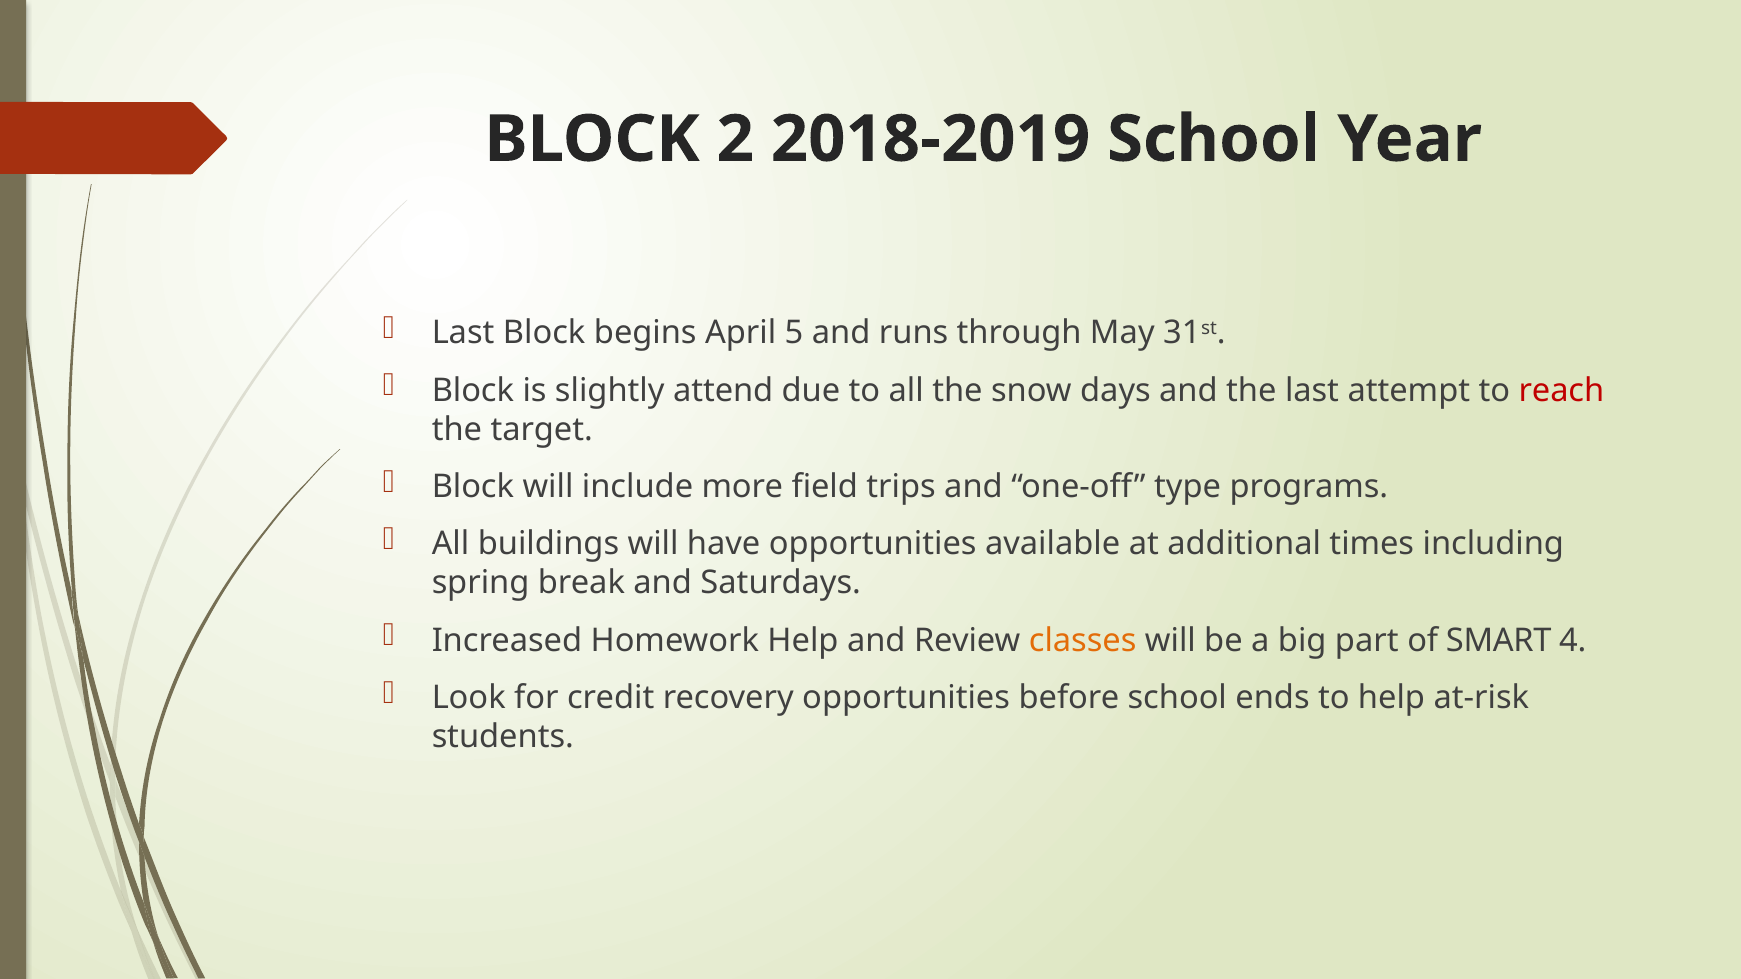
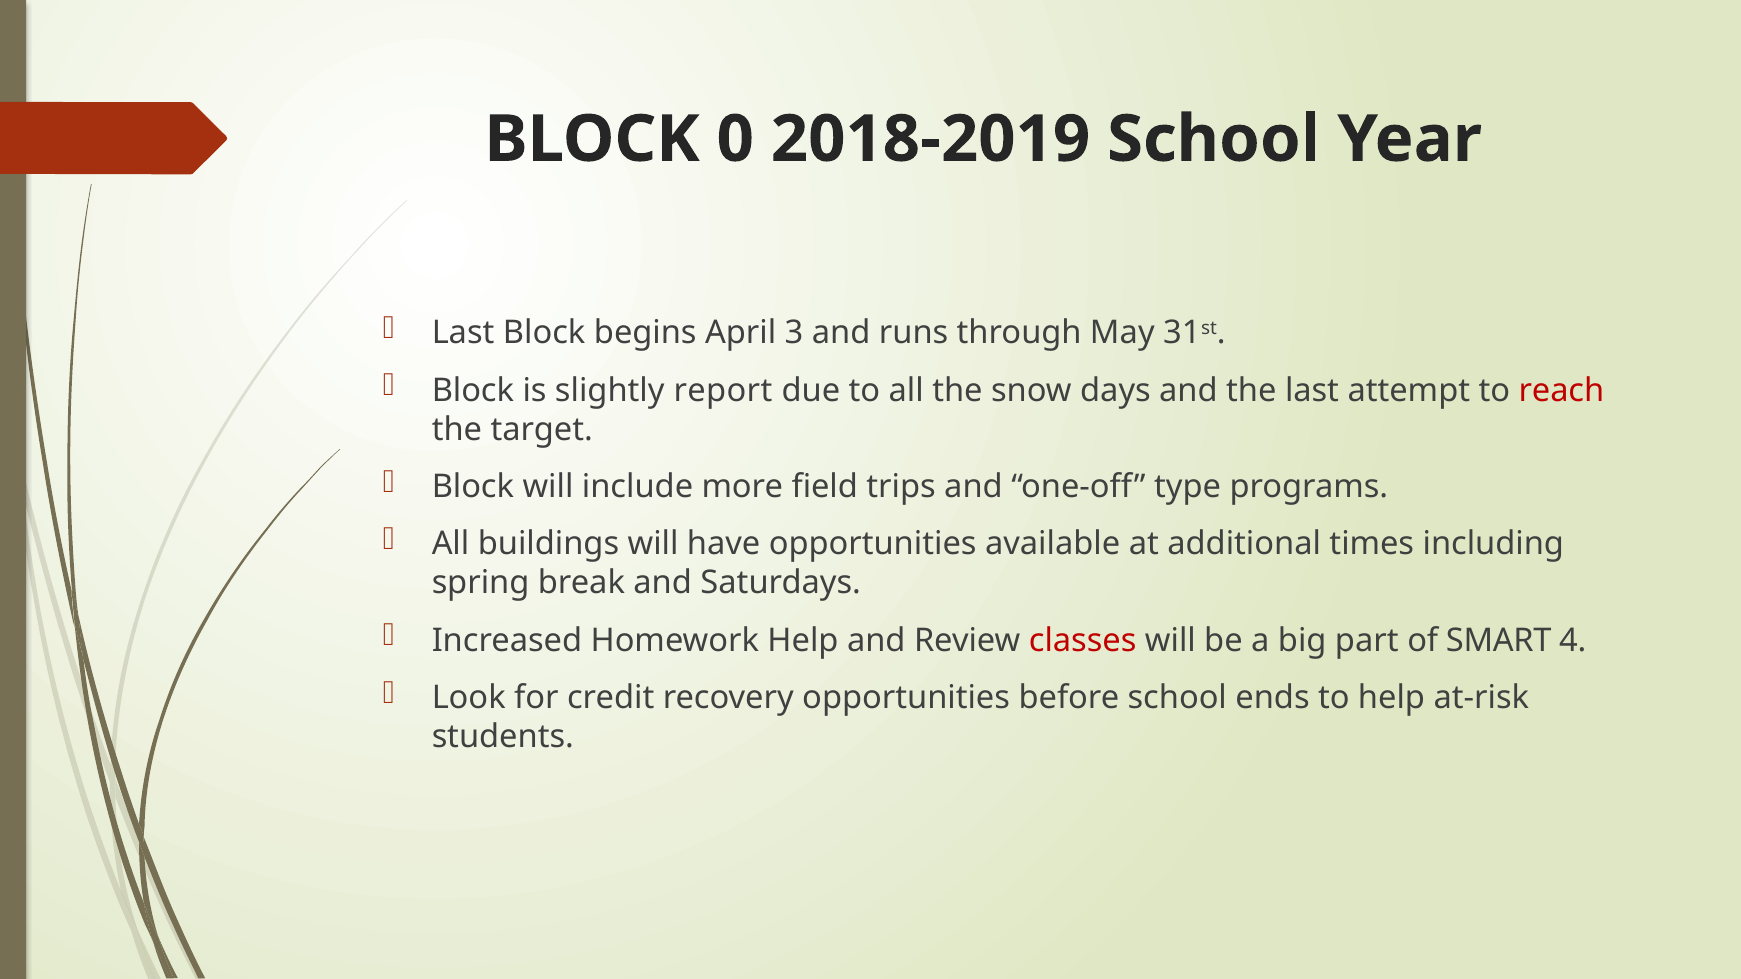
2: 2 -> 0
5: 5 -> 3
attend: attend -> report
classes colour: orange -> red
